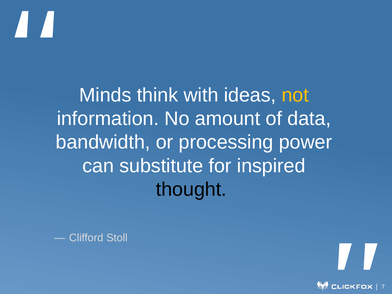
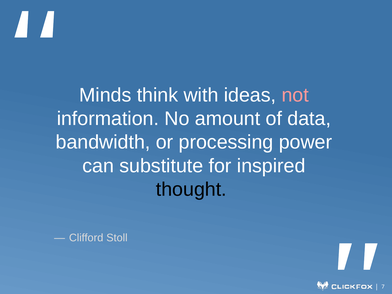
not colour: yellow -> pink
